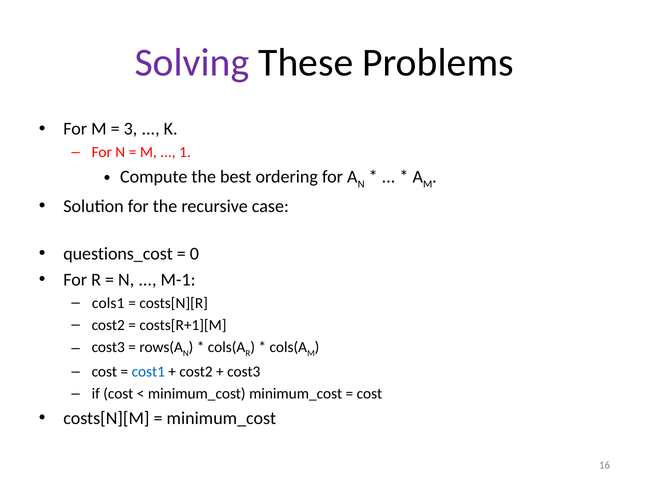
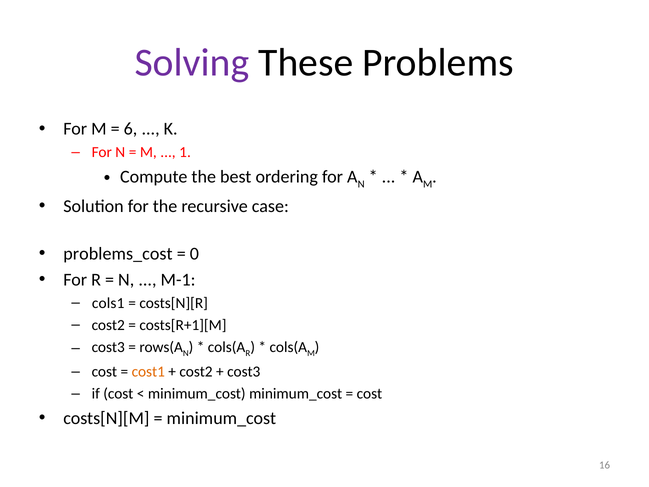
3: 3 -> 6
questions_cost: questions_cost -> problems_cost
cost1 colour: blue -> orange
